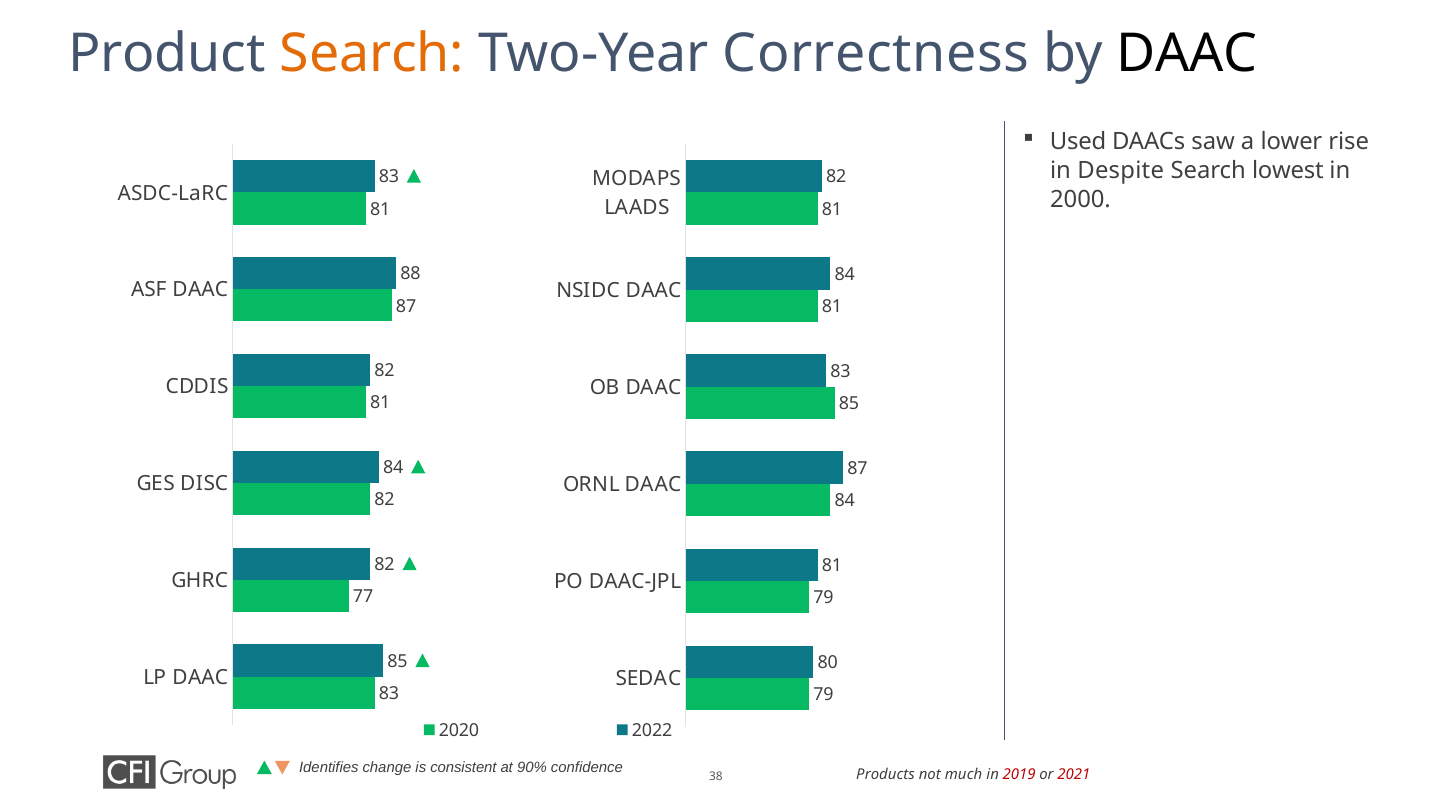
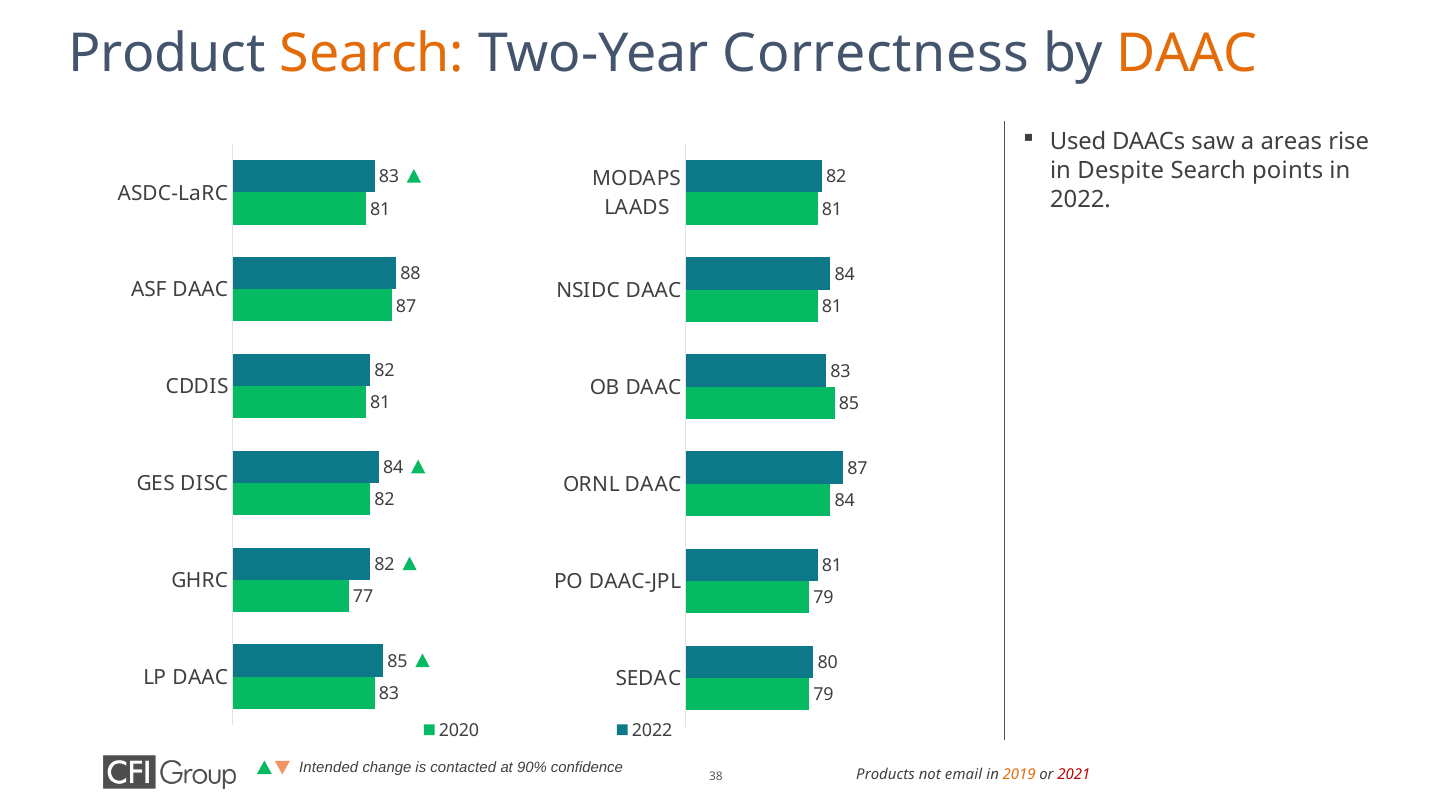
DAAC at (1187, 54) colour: black -> orange
lower: lower -> areas
lowest: lowest -> points
2000 at (1080, 199): 2000 -> 2022
Identifies: Identifies -> Intended
consistent: consistent -> contacted
much: much -> email
2019 colour: red -> orange
